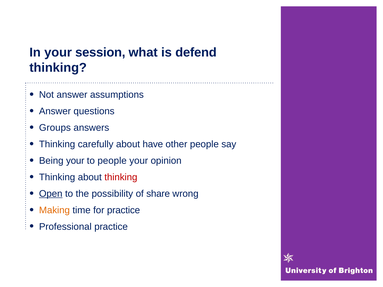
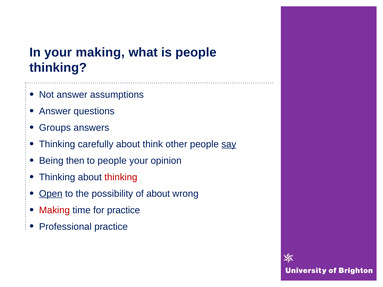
your session: session -> making
is defend: defend -> people
have: have -> think
say underline: none -> present
Being your: your -> then
of share: share -> about
Making at (54, 210) colour: orange -> red
